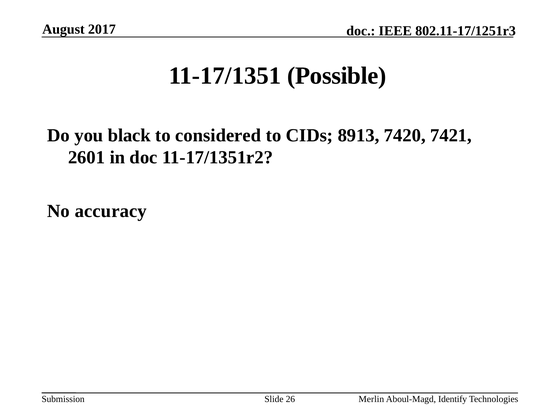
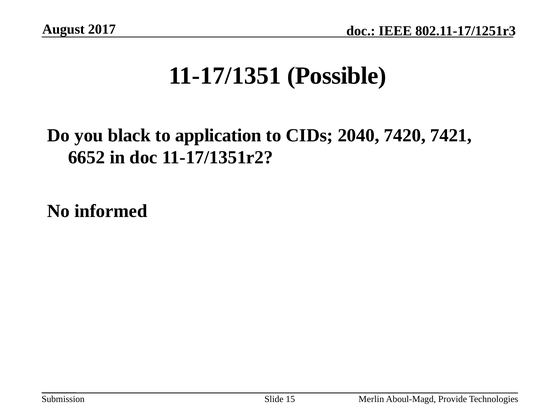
considered: considered -> application
8913: 8913 -> 2040
2601: 2601 -> 6652
accuracy: accuracy -> informed
26: 26 -> 15
Identify: Identify -> Provide
